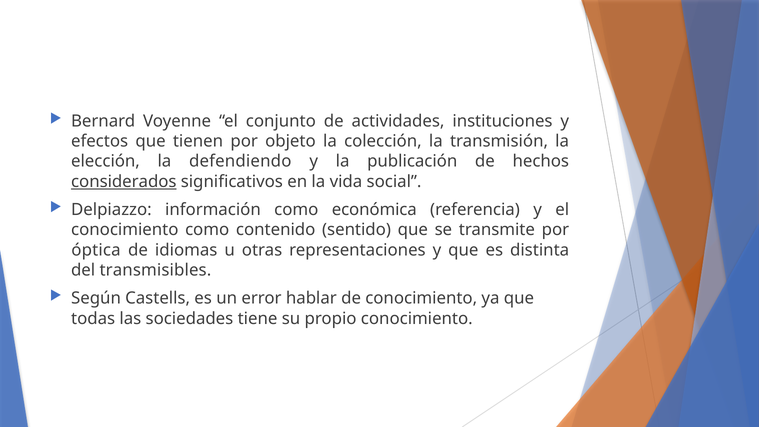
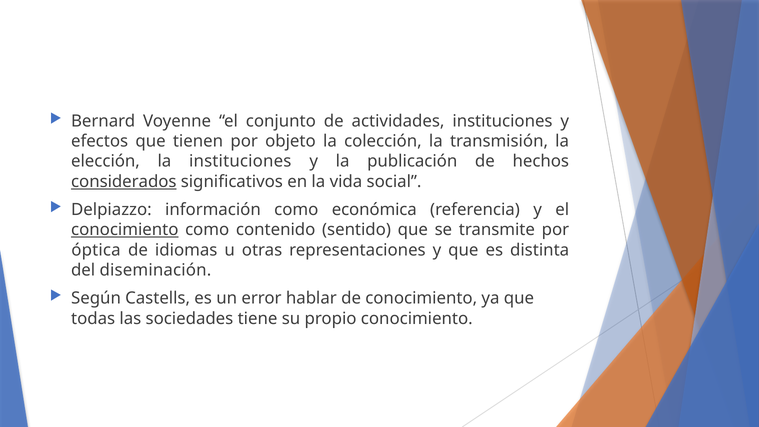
la defendiendo: defendiendo -> instituciones
conocimiento at (125, 230) underline: none -> present
transmisibles: transmisibles -> diseminación
